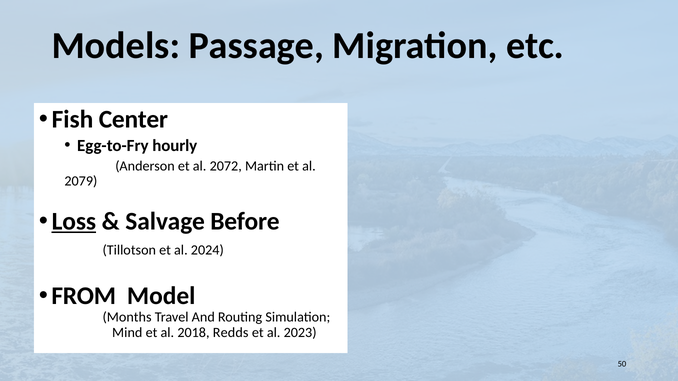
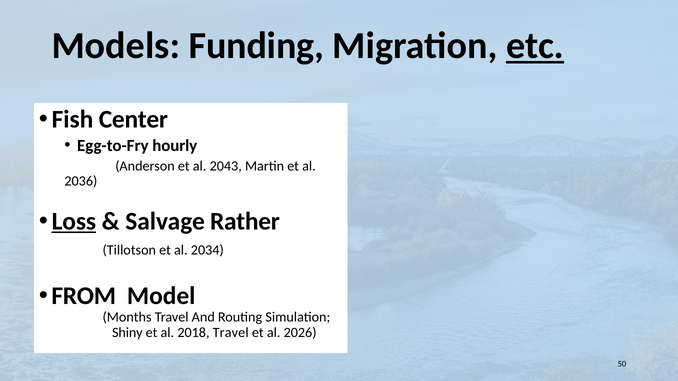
Passage: Passage -> Funding
etc underline: none -> present
2072: 2072 -> 2043
2079: 2079 -> 2036
Before: Before -> Rather
2024: 2024 -> 2034
Mind: Mind -> Shiny
2018 Redds: Redds -> Travel
2023: 2023 -> 2026
